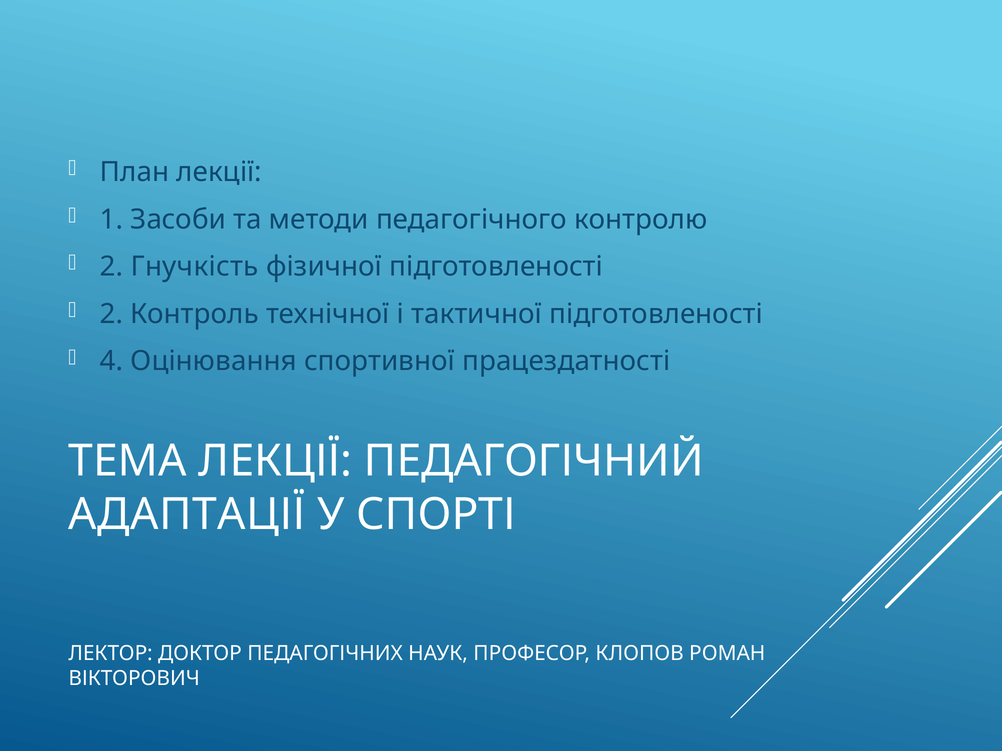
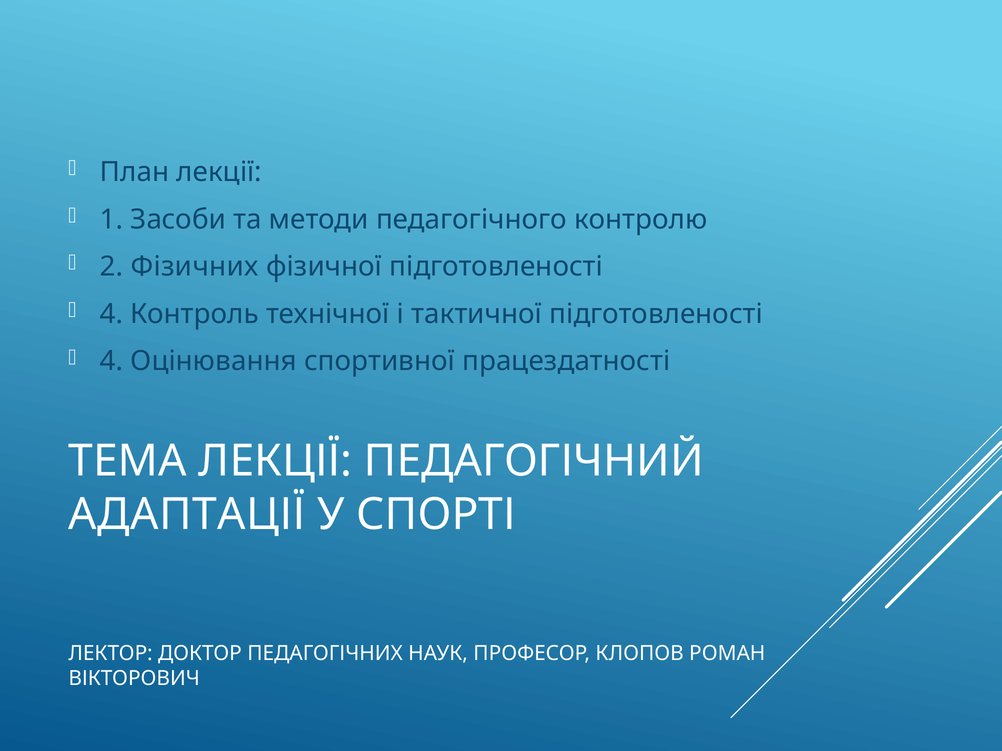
Гнучкість: Гнучкість -> Фізичних
2 at (111, 314): 2 -> 4
